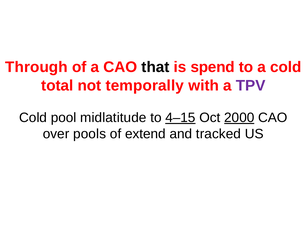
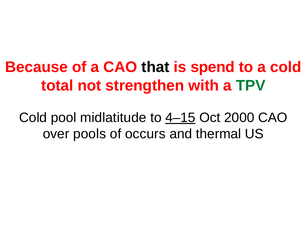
Through: Through -> Because
temporally: temporally -> strengthen
TPV colour: purple -> green
2000 underline: present -> none
extend: extend -> occurs
tracked: tracked -> thermal
